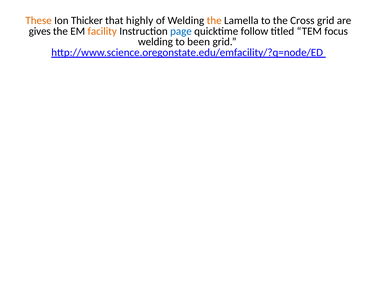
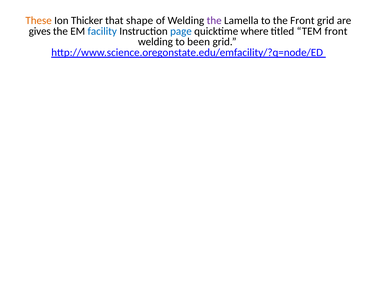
highly: highly -> shape
the at (214, 21) colour: orange -> purple
the Cross: Cross -> Front
facility colour: orange -> blue
follow: follow -> where
TEM focus: focus -> front
